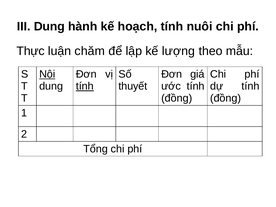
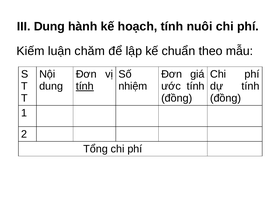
Thực: Thực -> Kiếm
lượng: lượng -> chuẩn
Nội underline: present -> none
thuyết: thuyết -> nhiệm
